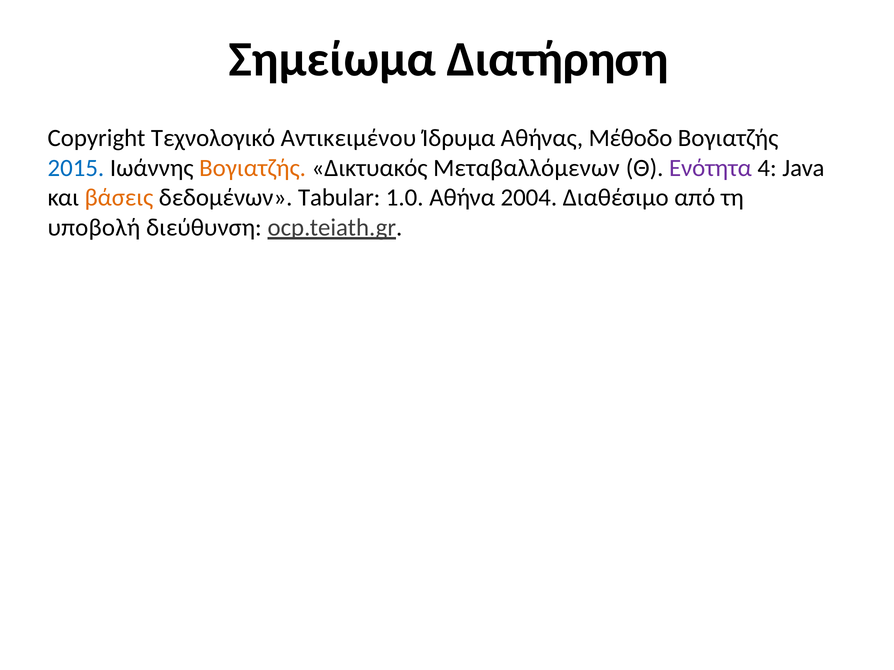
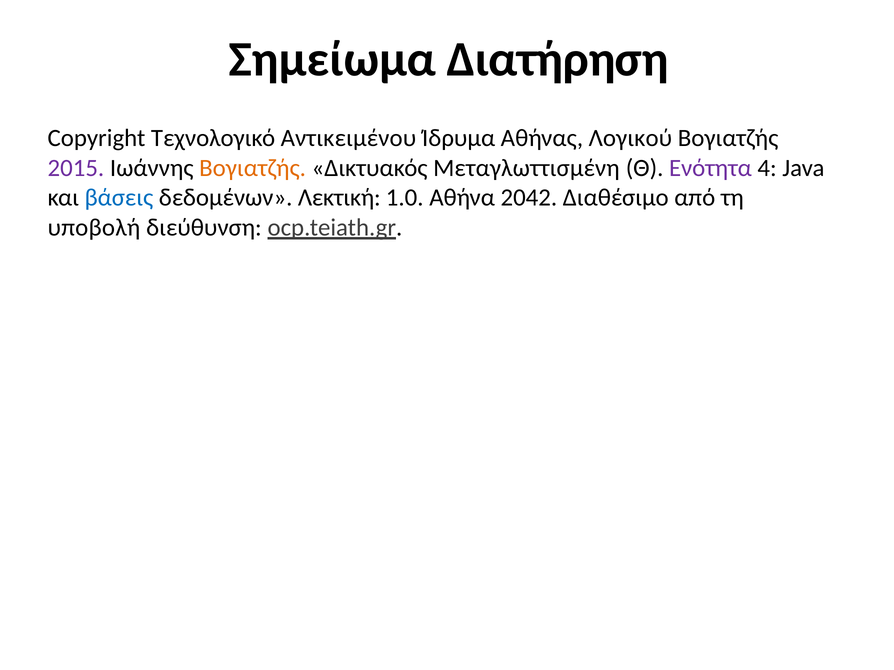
Μέθοδο: Μέθοδο -> Λογικού
2015 colour: blue -> purple
Μεταβαλλόμενων: Μεταβαλλόμενων -> Μεταγλωττισμένη
βάσεις colour: orange -> blue
Tabular: Tabular -> Λεκτική
2004: 2004 -> 2042
